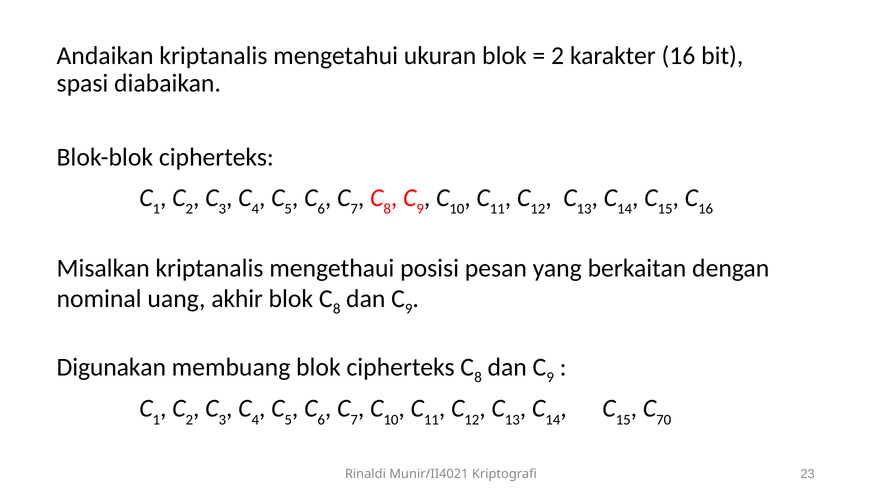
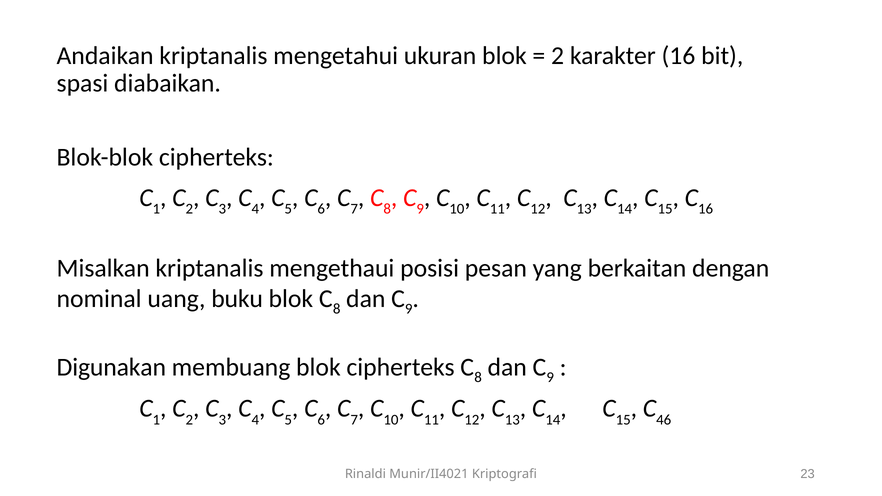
akhir: akhir -> buku
70: 70 -> 46
